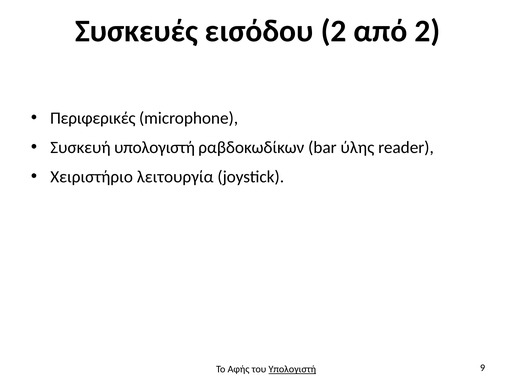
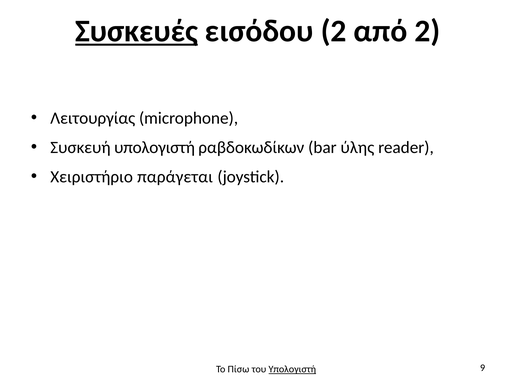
Συσκευές underline: none -> present
Περιφερικές: Περιφερικές -> Λειτουργίας
λειτουργία: λειτουργία -> παράγεται
Αφής: Αφής -> Πίσω
